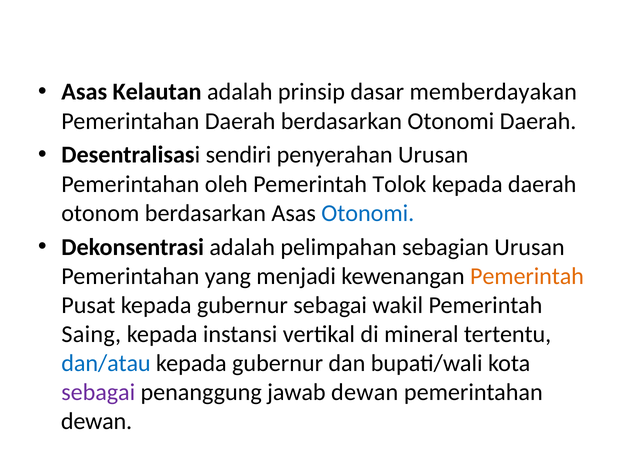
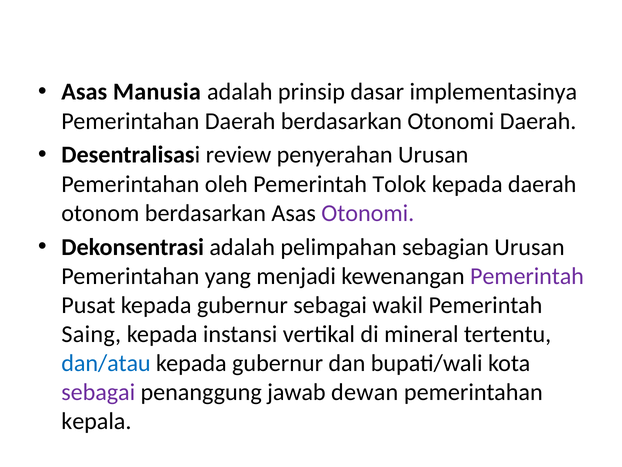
Kelautan: Kelautan -> Manusia
memberdayakan: memberdayakan -> implementasinya
sendiri: sendiri -> review
Otonomi at (368, 213) colour: blue -> purple
Pemerintah at (527, 276) colour: orange -> purple
dewan at (97, 421): dewan -> kepala
